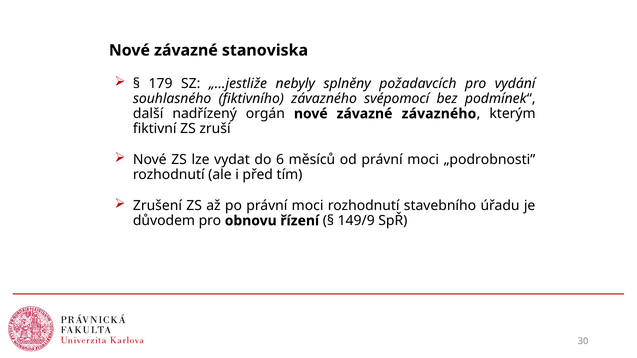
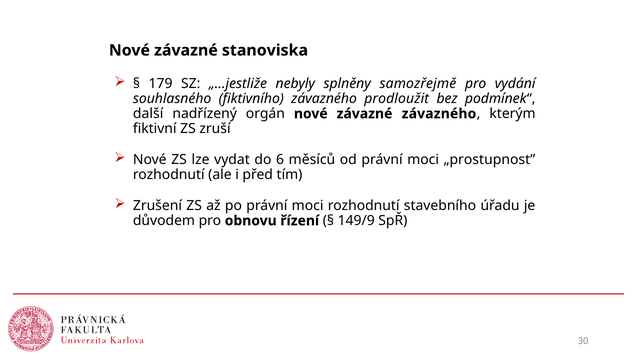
požadavcích: požadavcích -> samozřejmě
svépomocí: svépomocí -> prodloužit
„podrobnosti: „podrobnosti -> „prostupnost
